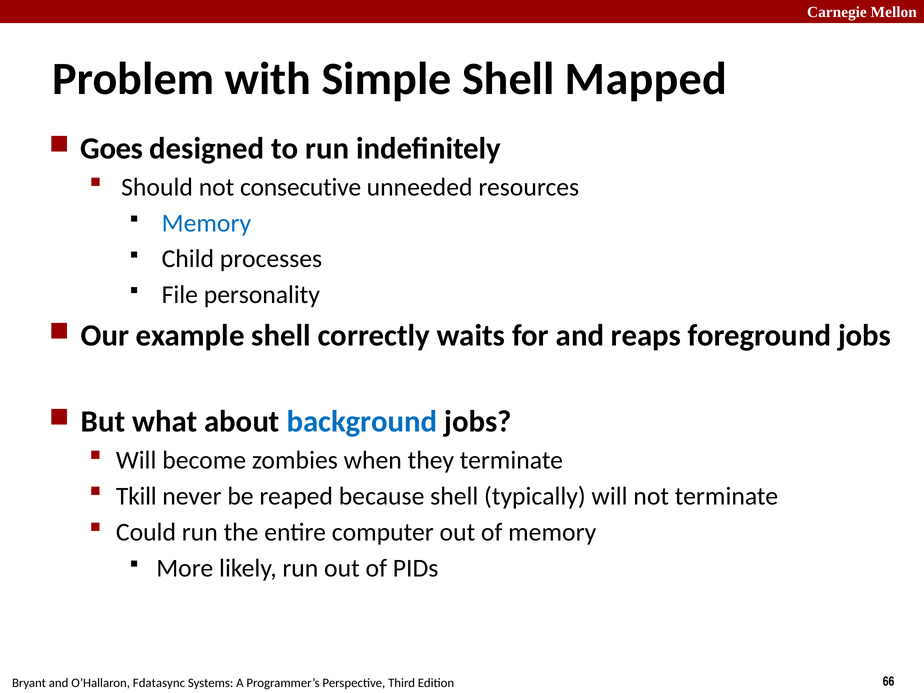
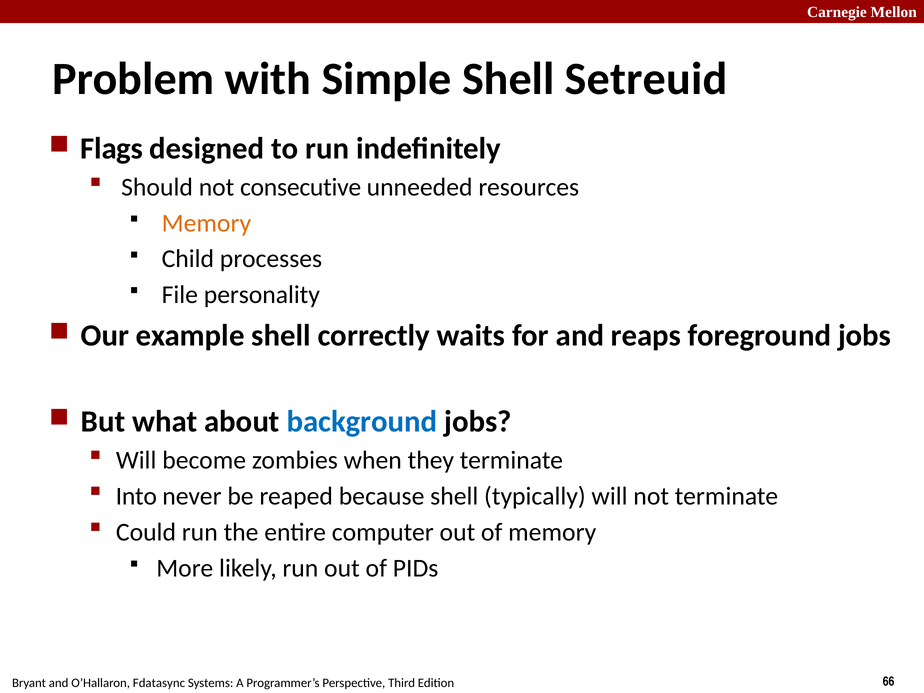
Mapped: Mapped -> Setreuid
Goes: Goes -> Flags
Memory at (206, 223) colour: blue -> orange
Tkill: Tkill -> Into
